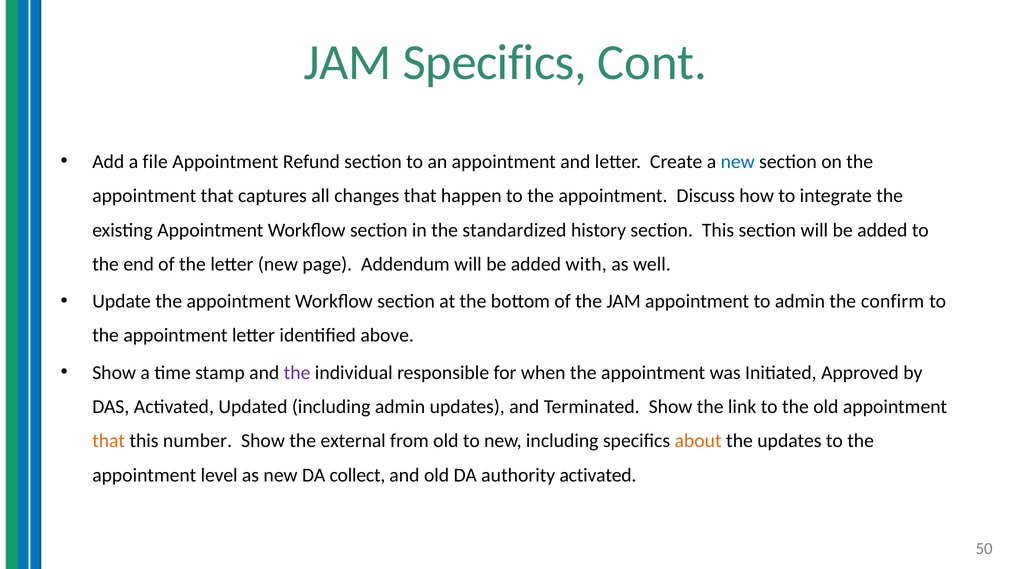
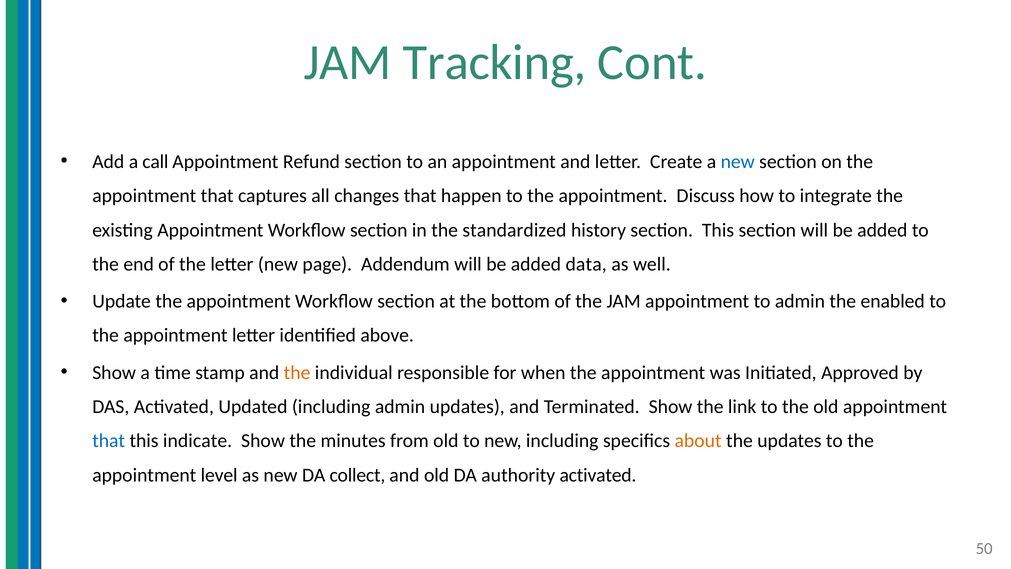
JAM Specifics: Specifics -> Tracking
file: file -> call
with: with -> data
confirm: confirm -> enabled
the at (297, 372) colour: purple -> orange
that at (109, 441) colour: orange -> blue
number: number -> indicate
external: external -> minutes
